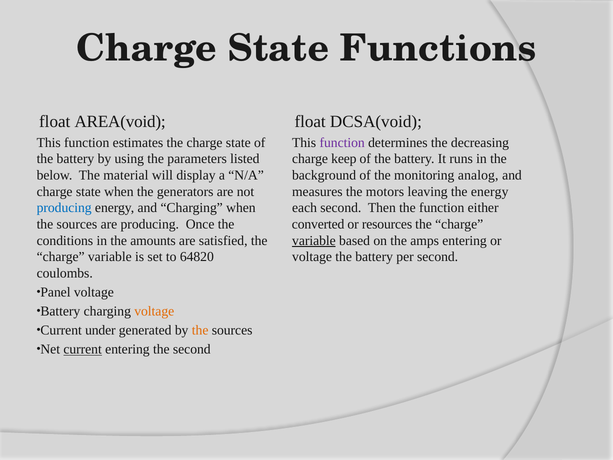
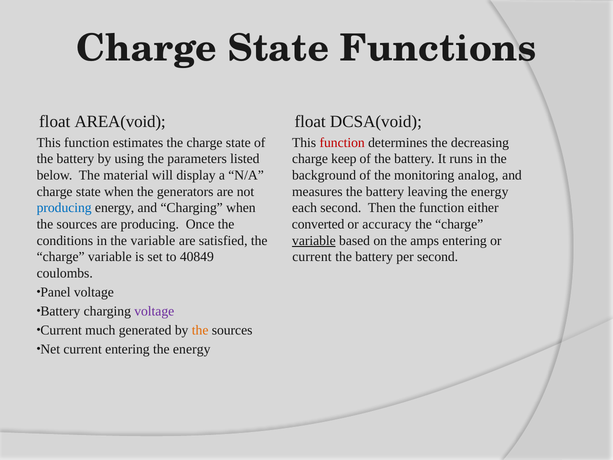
function at (342, 143) colour: purple -> red
measures the motors: motors -> battery
resources: resources -> accuracy
the amounts: amounts -> variable
64820: 64820 -> 40849
voltage at (312, 257): voltage -> current
voltage at (154, 311) colour: orange -> purple
under: under -> much
current at (83, 349) underline: present -> none
entering the second: second -> energy
